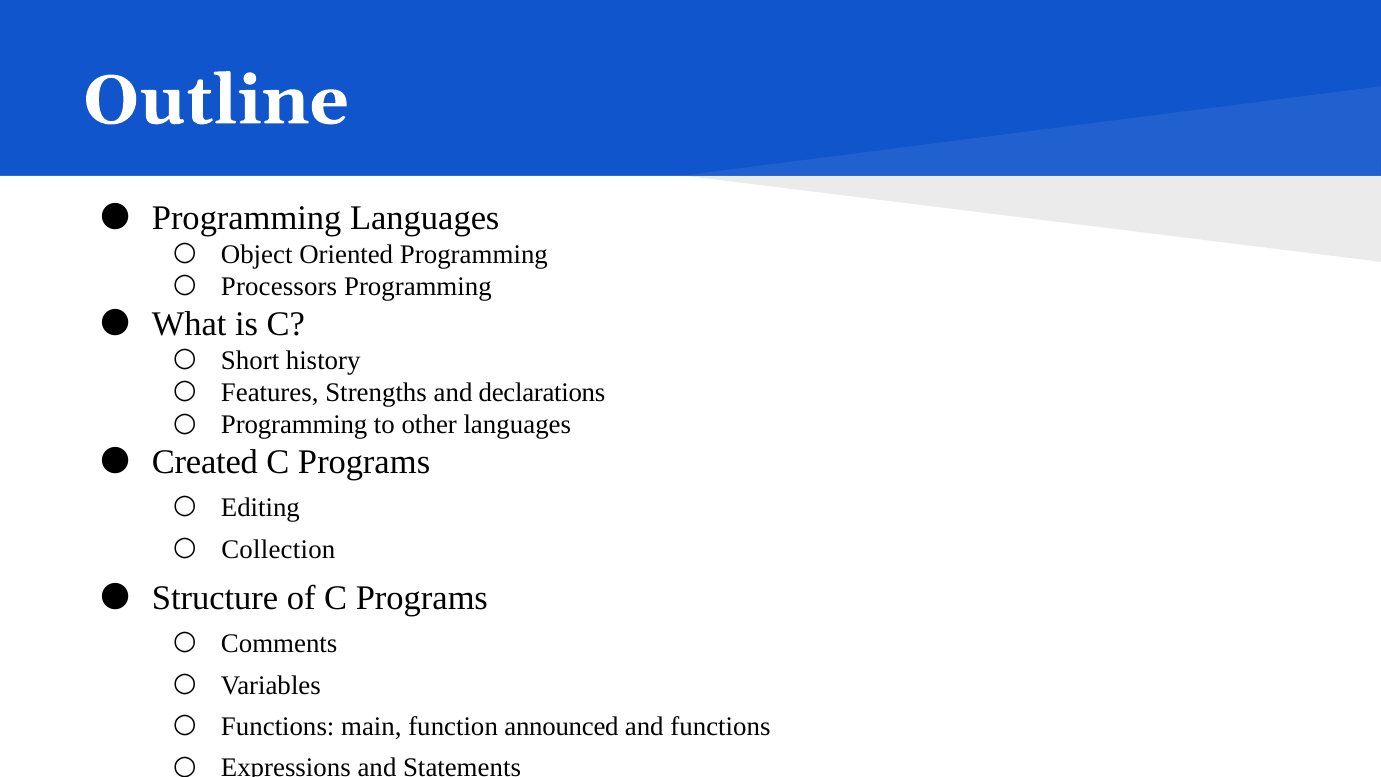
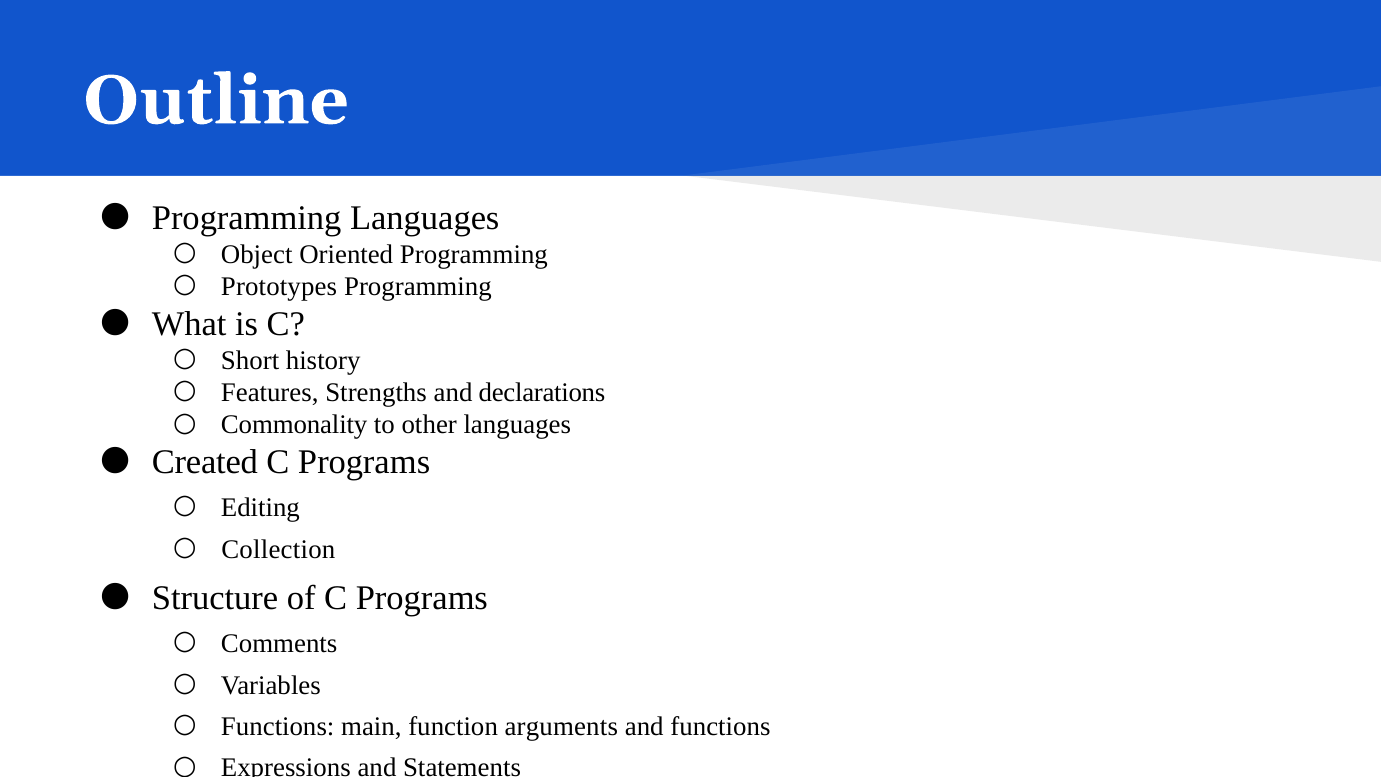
Processors: Processors -> Prototypes
Programming at (294, 425): Programming -> Commonality
announced: announced -> arguments
